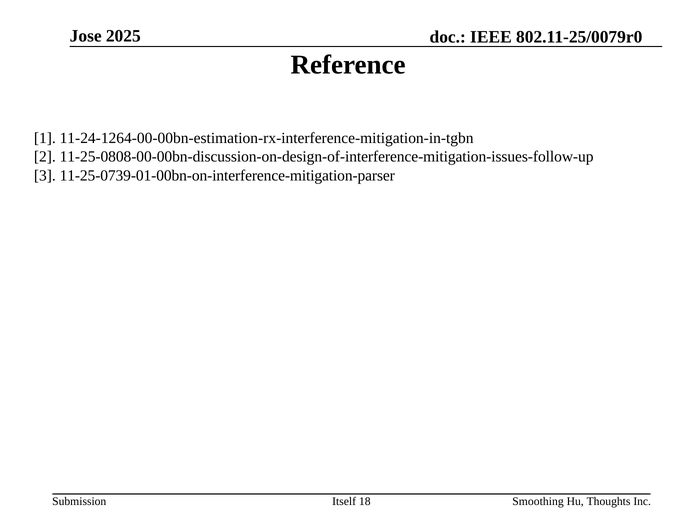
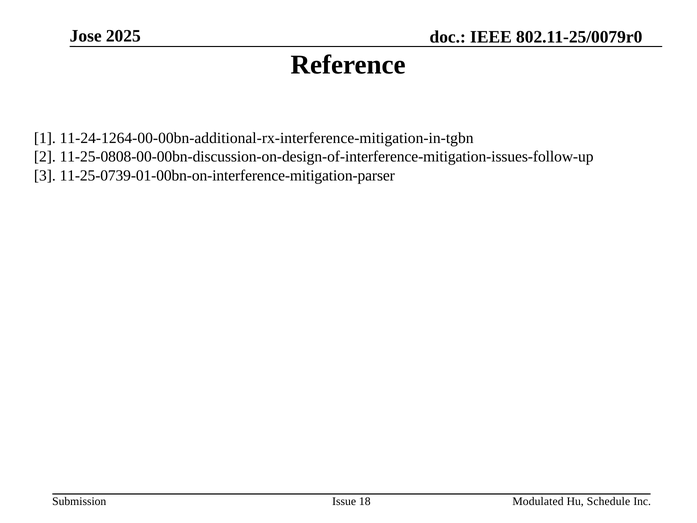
11-24-1264-00-00bn-estimation-rx-interference-mitigation-in-tgbn: 11-24-1264-00-00bn-estimation-rx-interference-mitigation-in-tgbn -> 11-24-1264-00-00bn-additional-rx-interference-mitigation-in-tgbn
Itself: Itself -> Issue
Smoothing: Smoothing -> Modulated
Thoughts: Thoughts -> Schedule
